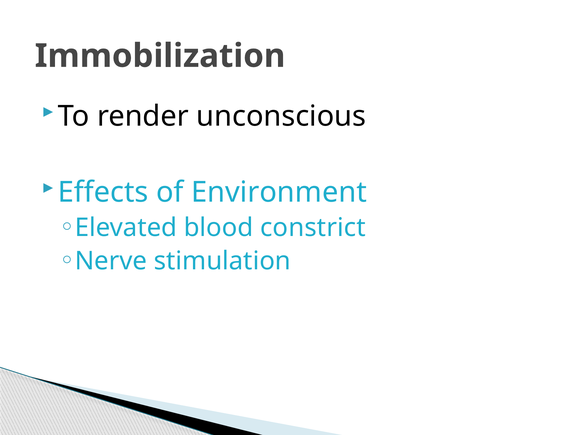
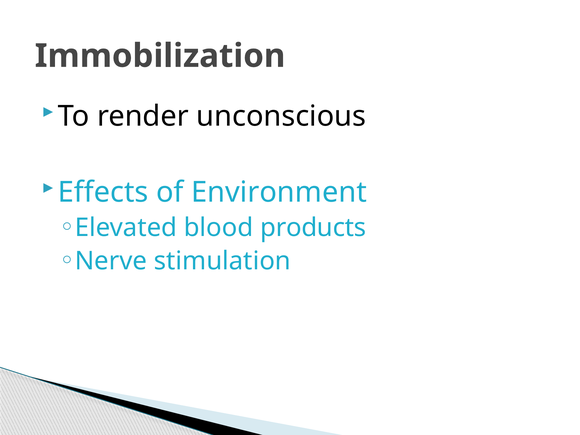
constrict: constrict -> products
